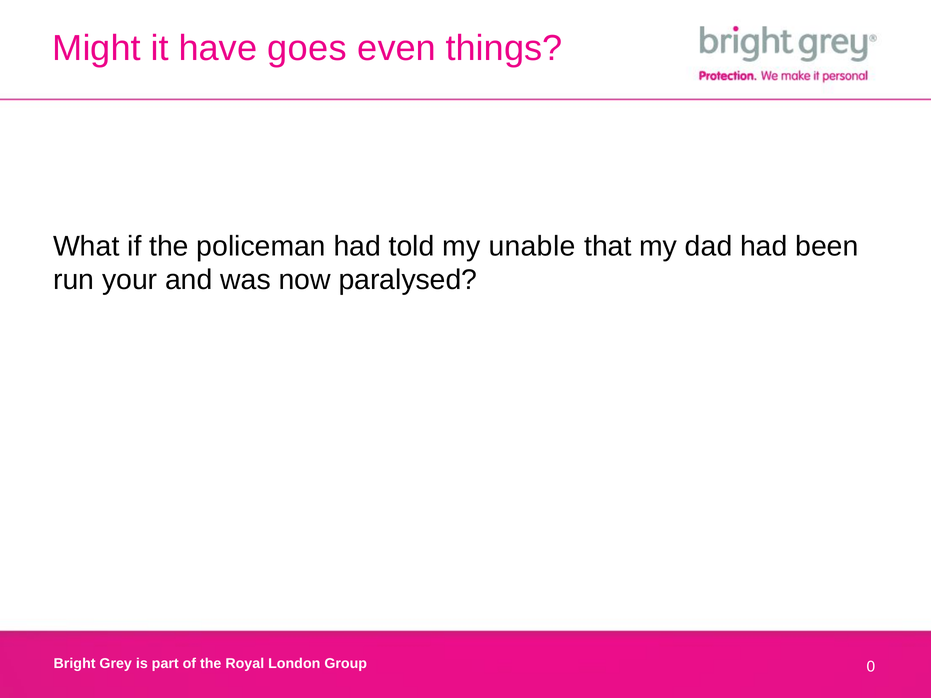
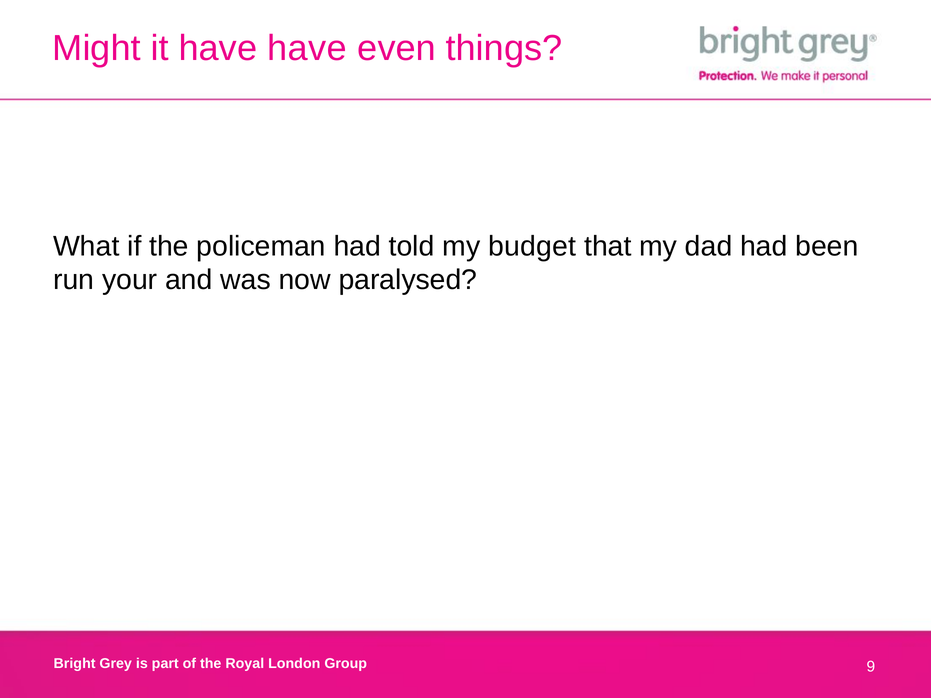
have goes: goes -> have
unable: unable -> budget
0: 0 -> 9
